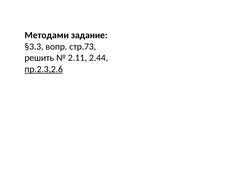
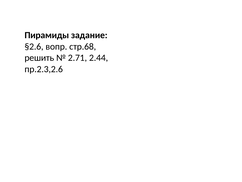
Методами: Методами -> Пирамиды
§3.3: §3.3 -> §2.6
стр.73: стр.73 -> стр.68
2.11: 2.11 -> 2.71
пр.2.3,2.6 underline: present -> none
